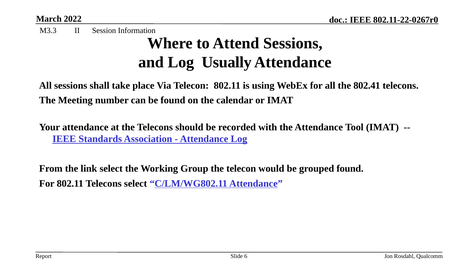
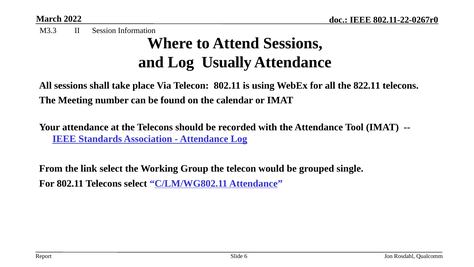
802.41: 802.41 -> 822.11
grouped found: found -> single
